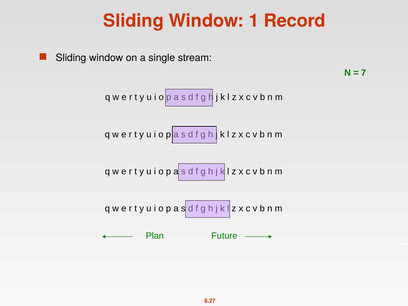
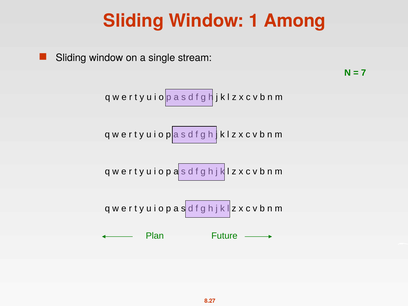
Record: Record -> Among
